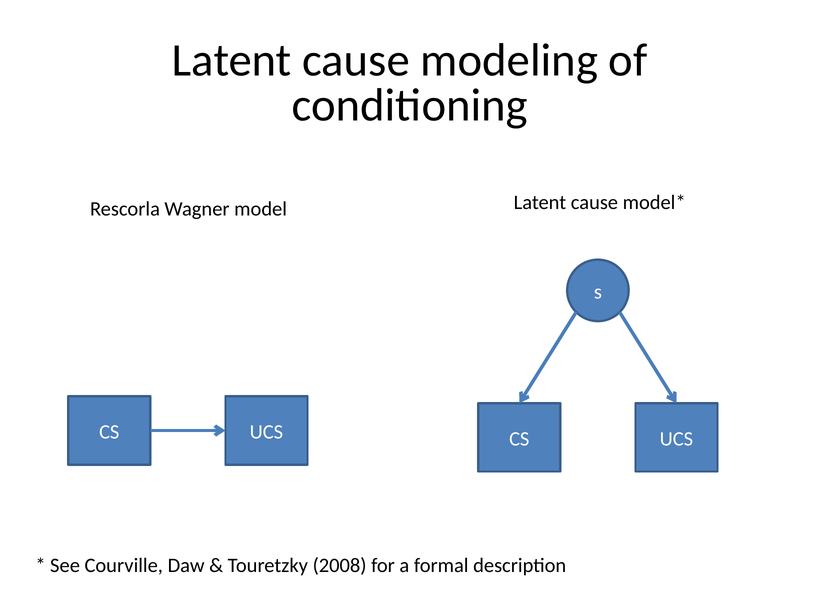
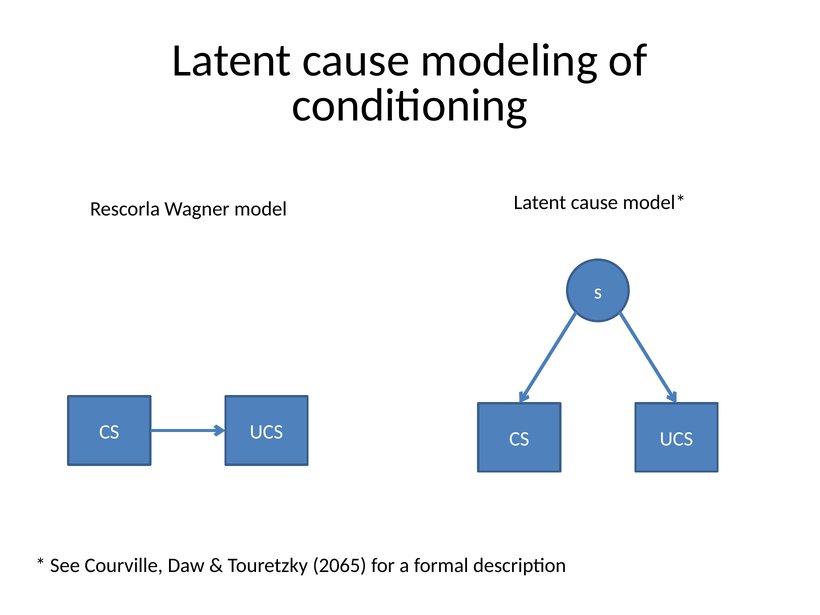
2008: 2008 -> 2065
